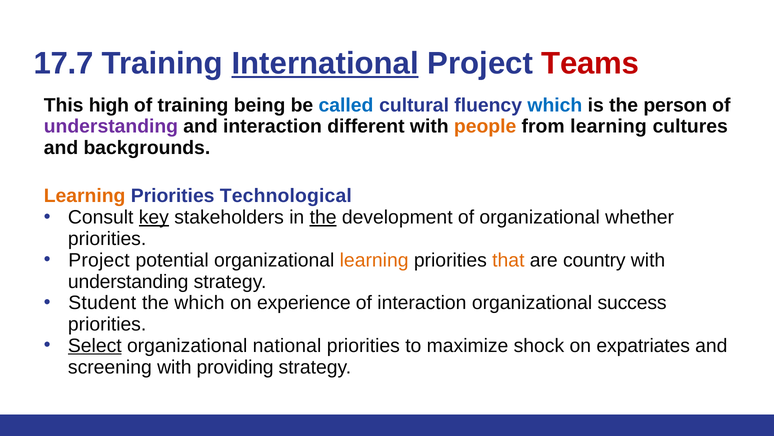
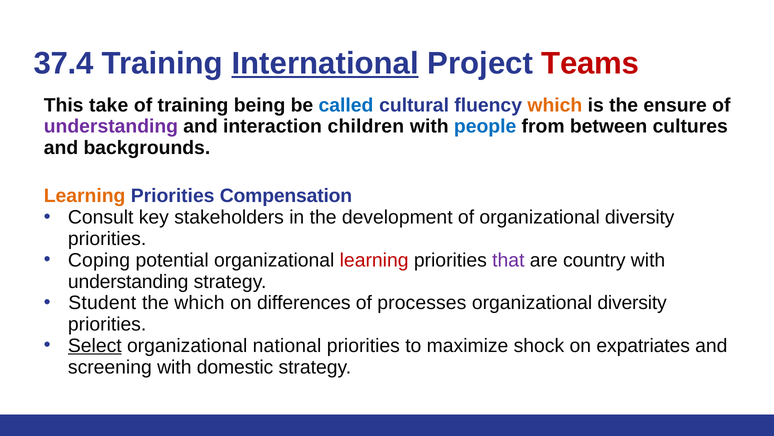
17.7: 17.7 -> 37.4
high: high -> take
which at (555, 105) colour: blue -> orange
person: person -> ensure
different: different -> children
people colour: orange -> blue
from learning: learning -> between
Technological: Technological -> Compensation
key underline: present -> none
the at (323, 217) underline: present -> none
of organizational whether: whether -> diversity
Project at (99, 260): Project -> Coping
learning at (374, 260) colour: orange -> red
that colour: orange -> purple
experience: experience -> differences
of interaction: interaction -> processes
success at (632, 303): success -> diversity
providing: providing -> domestic
